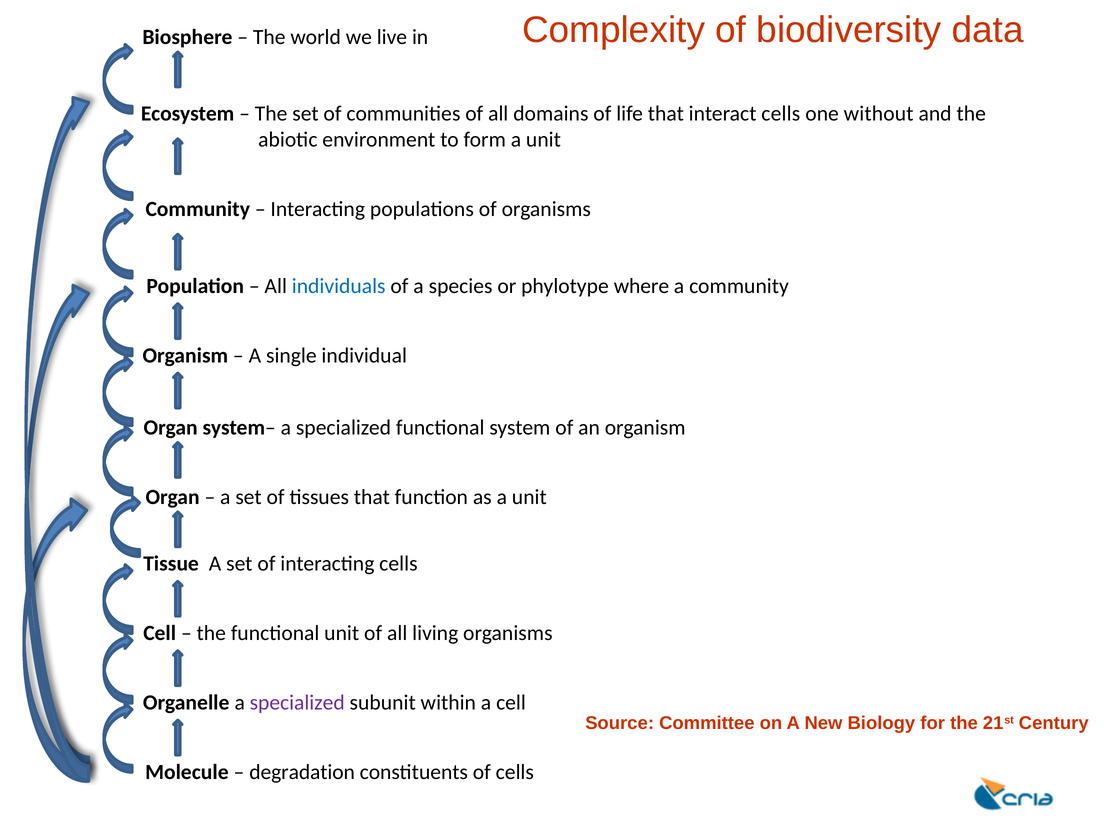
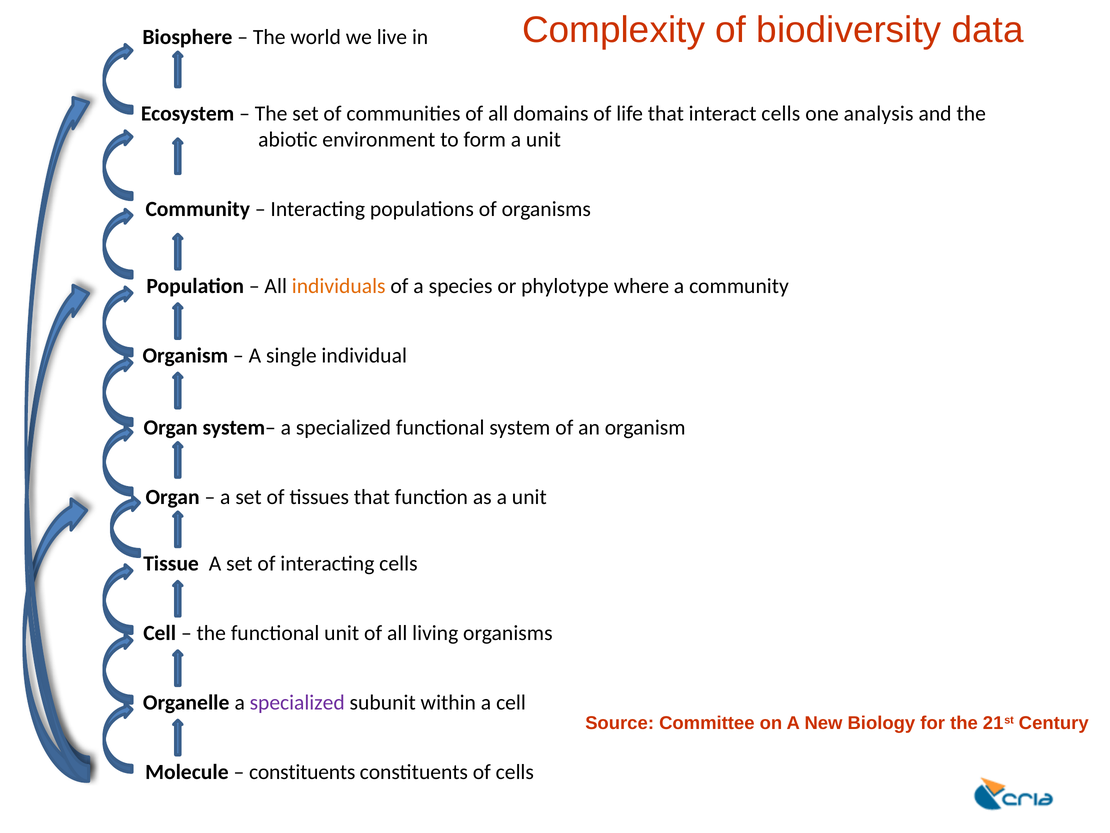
without: without -> analysis
individuals colour: blue -> orange
degradation at (302, 772): degradation -> constituents
